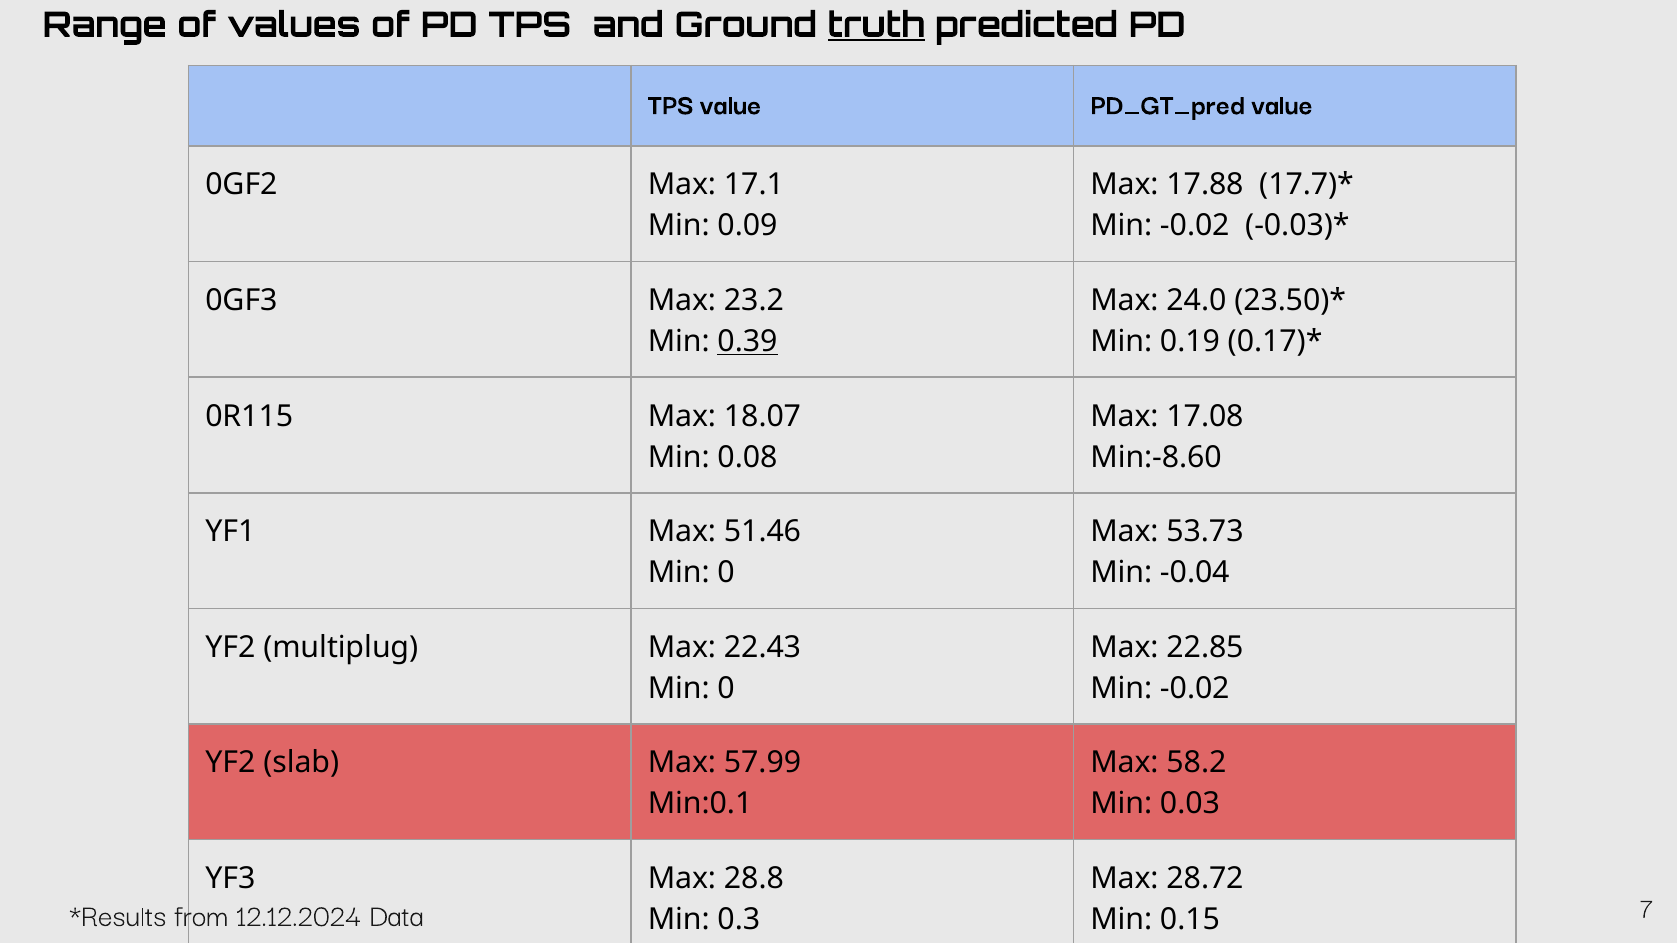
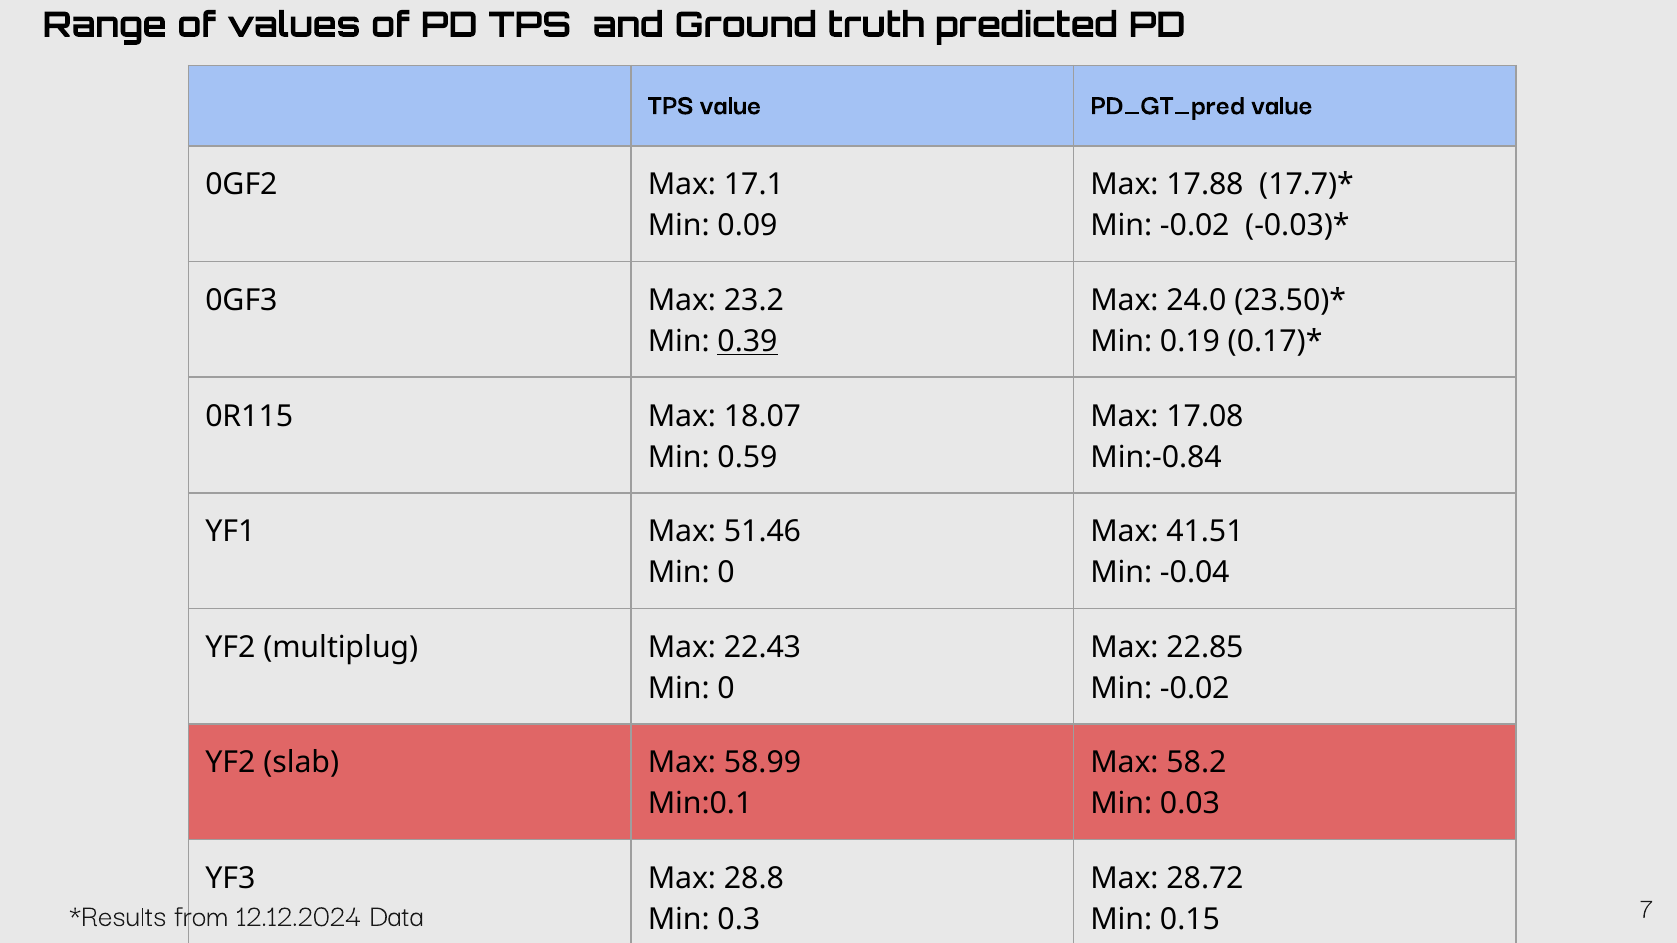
truth underline: present -> none
0.08: 0.08 -> 0.59
Min:-8.60: Min:-8.60 -> Min:-0.84
53.73: 53.73 -> 41.51
57.99: 57.99 -> 58.99
